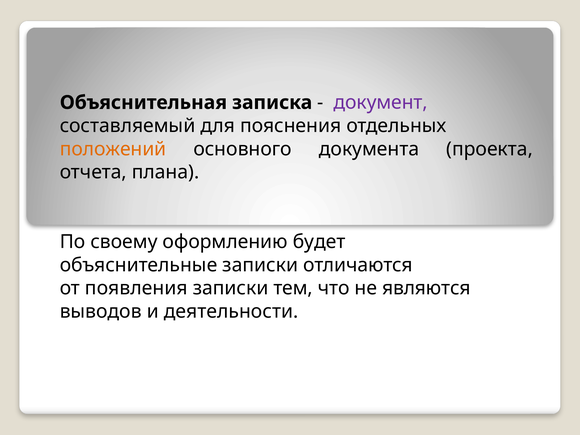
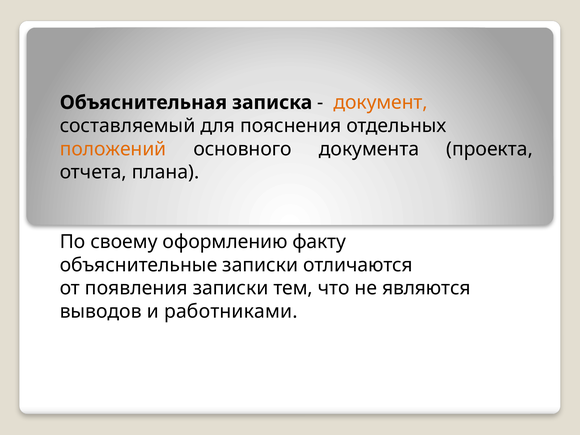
документ colour: purple -> orange
будет: будет -> факту
деятельности: деятельности -> работниками
